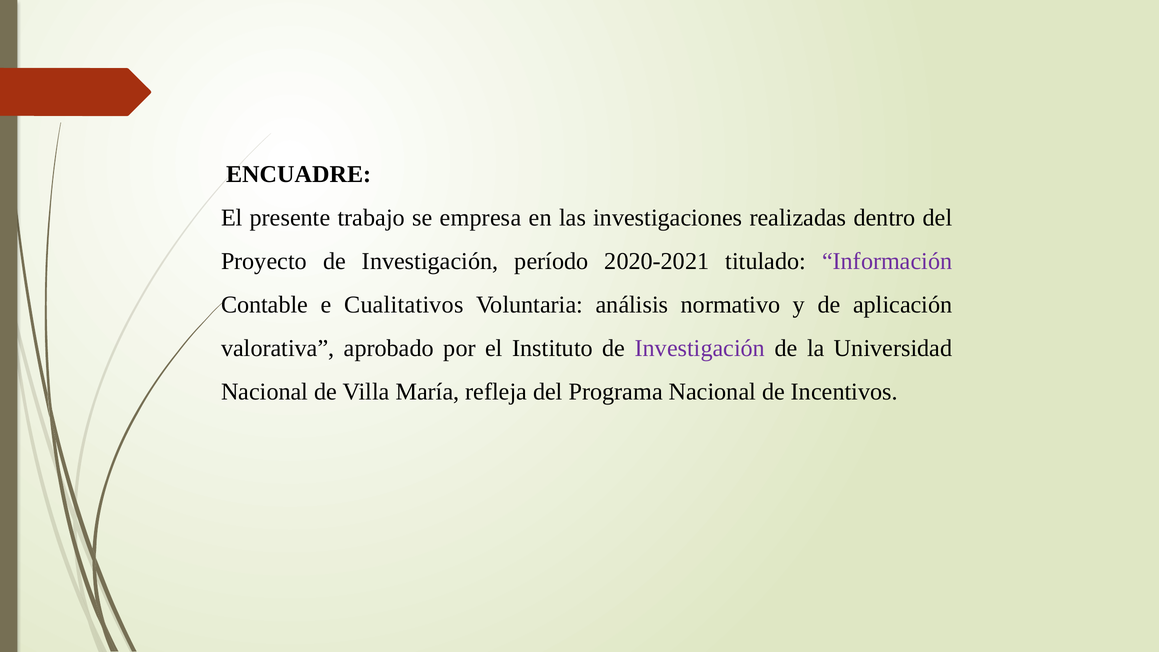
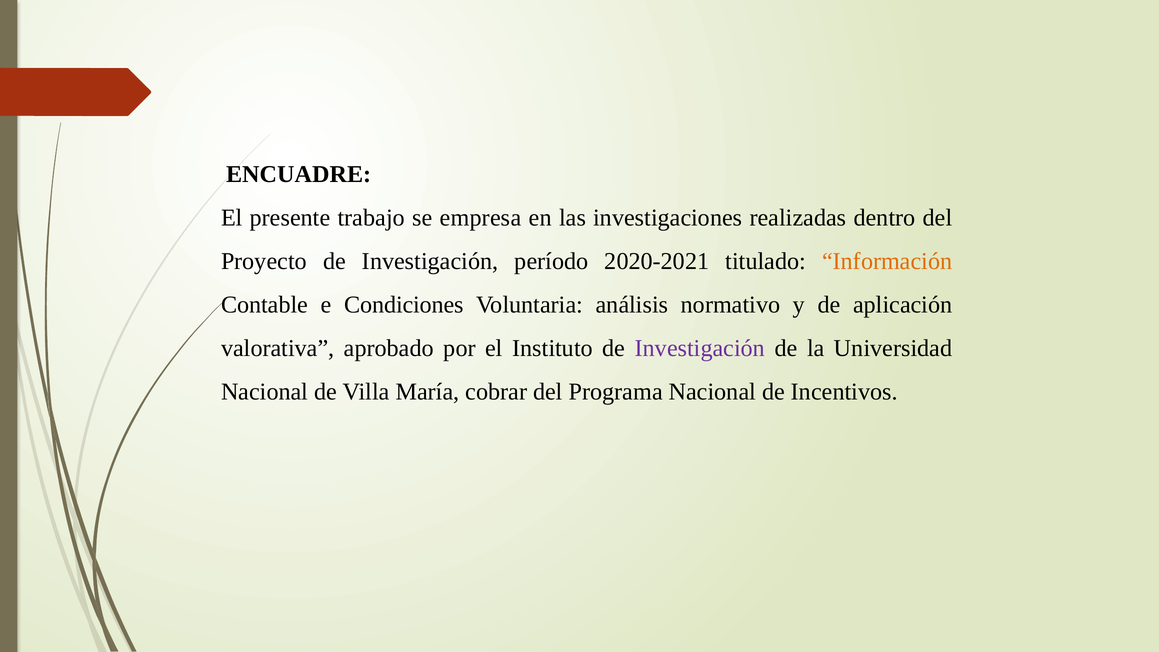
Información colour: purple -> orange
Cualitativos: Cualitativos -> Condiciones
refleja: refleja -> cobrar
